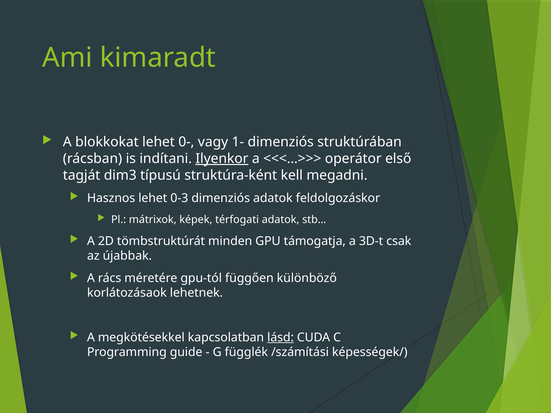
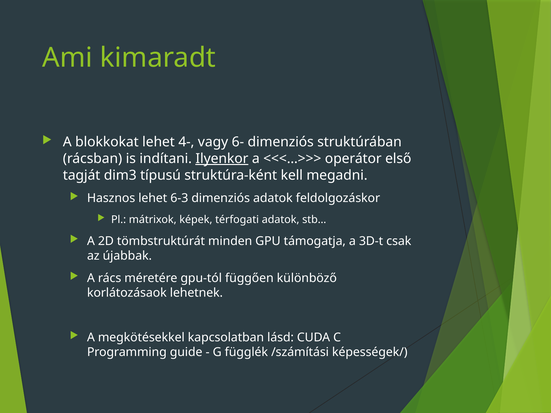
0-: 0- -> 4-
1-: 1- -> 6-
0-3: 0-3 -> 6-3
lásd underline: present -> none
